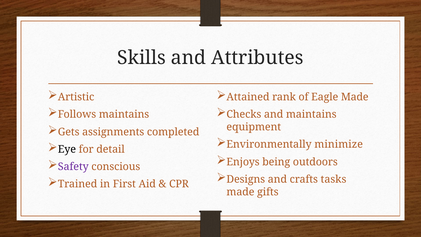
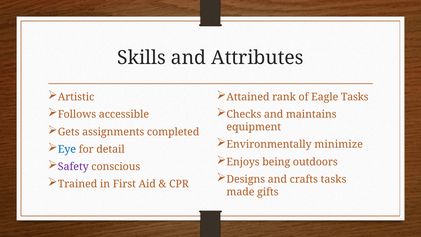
Eagle Made: Made -> Tasks
Follows maintains: maintains -> accessible
Eye colour: black -> blue
